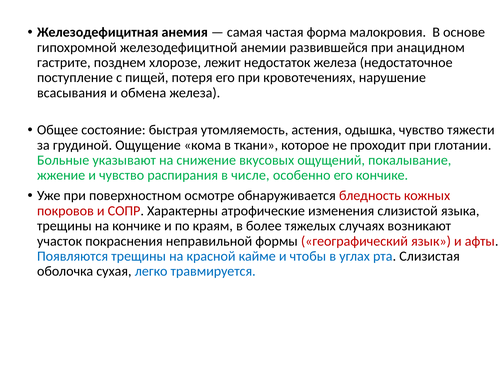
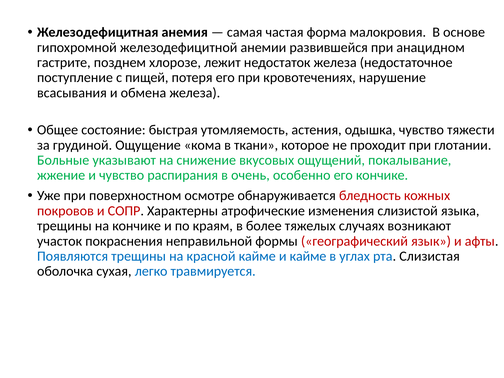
числе: числе -> очень
и чтобы: чтобы -> кайме
